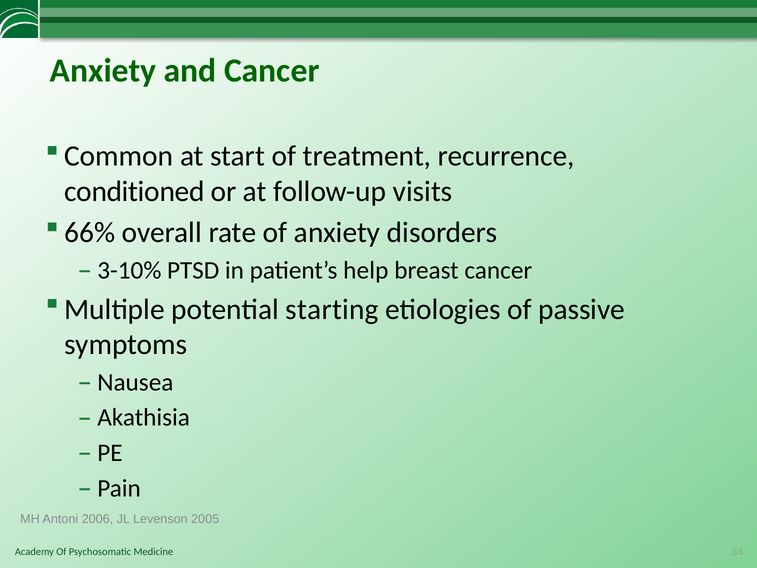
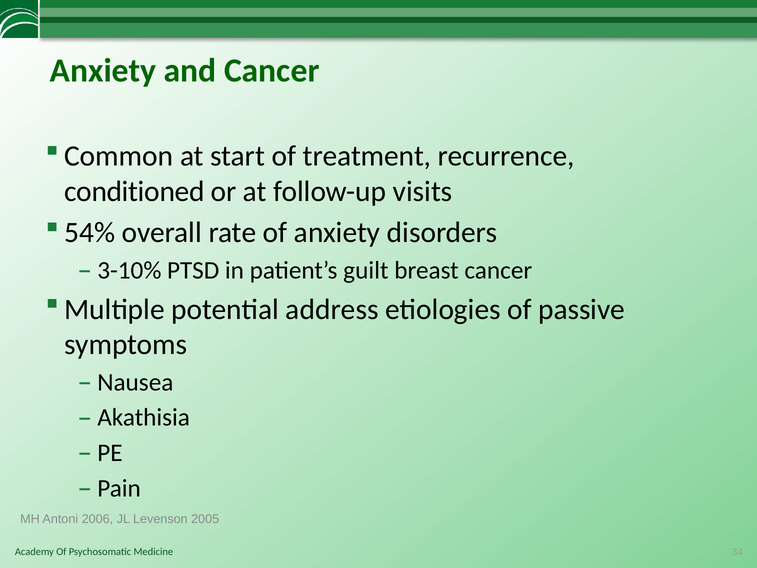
66%: 66% -> 54%
help: help -> guilt
starting: starting -> address
